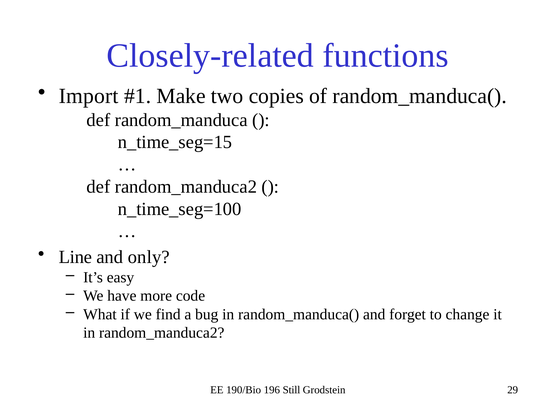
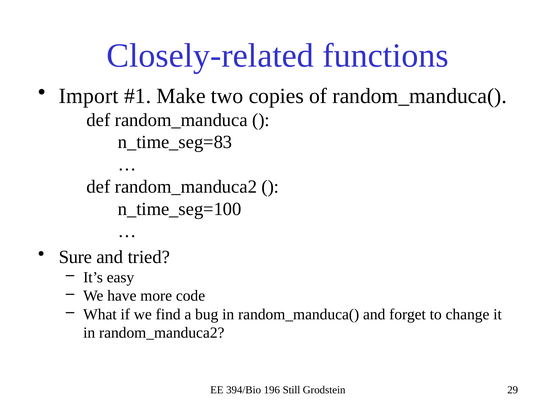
n_time_seg=15: n_time_seg=15 -> n_time_seg=83
Line: Line -> Sure
only: only -> tried
190/Bio: 190/Bio -> 394/Bio
